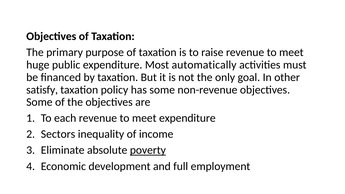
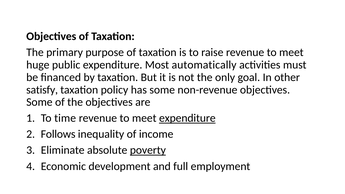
each: each -> time
expenditure at (187, 118) underline: none -> present
Sectors: Sectors -> Follows
